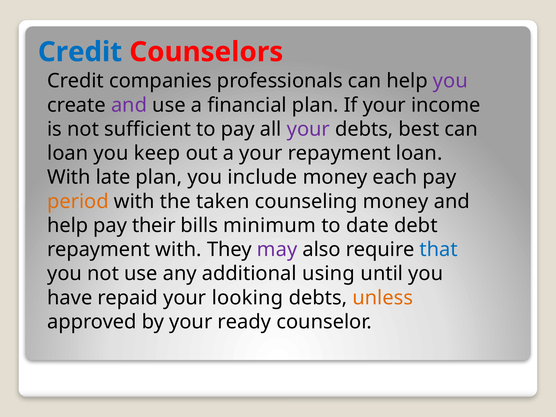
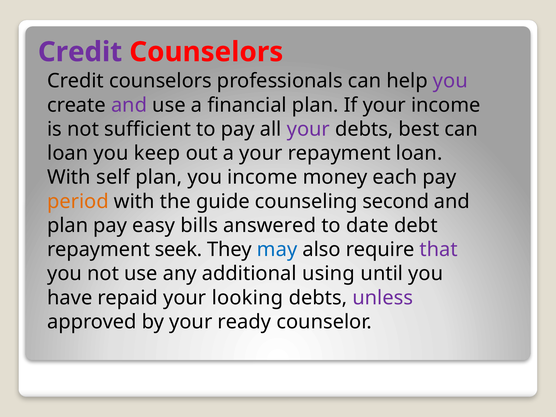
Credit at (80, 52) colour: blue -> purple
companies at (160, 81): companies -> counselors
late: late -> self
you include: include -> income
taken: taken -> guide
counseling money: money -> second
help at (68, 225): help -> plan
their: their -> easy
minimum: minimum -> answered
repayment with: with -> seek
may colour: purple -> blue
that colour: blue -> purple
unless colour: orange -> purple
